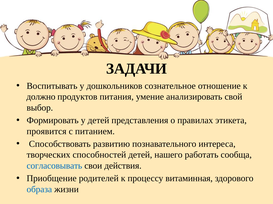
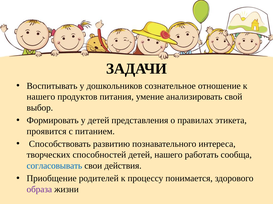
должно at (41, 97): должно -> нашего
витаминная: витаминная -> понимается
образа colour: blue -> purple
